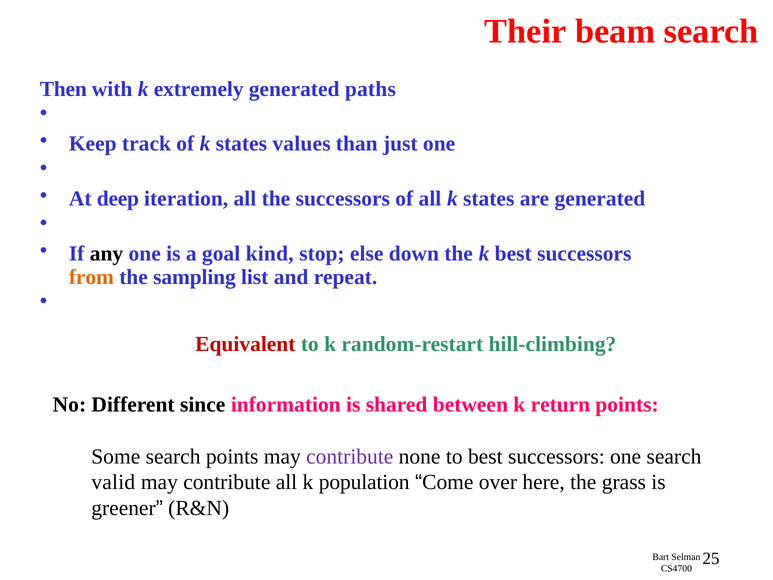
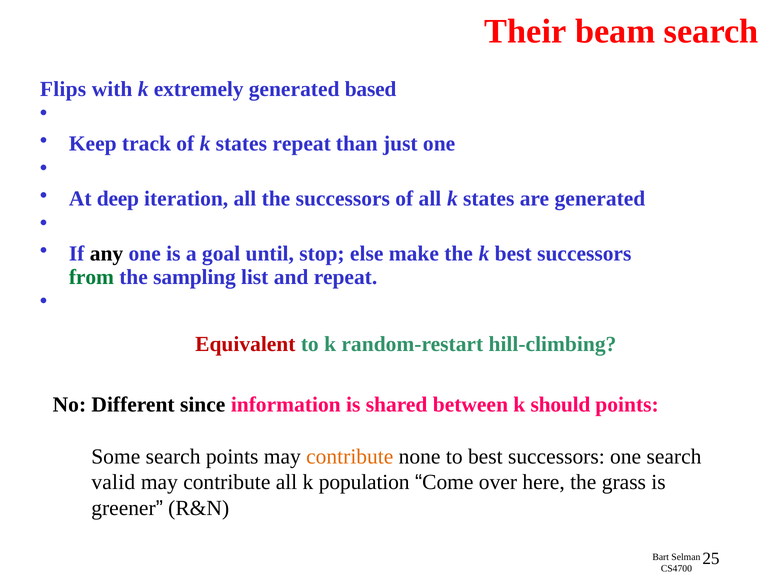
Then: Then -> Flips
paths: paths -> based
states values: values -> repeat
kind: kind -> until
down: down -> make
from colour: orange -> green
return: return -> should
contribute at (350, 456) colour: purple -> orange
